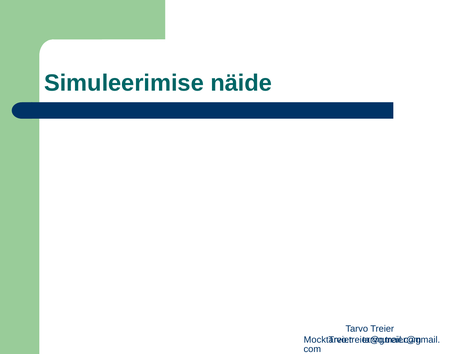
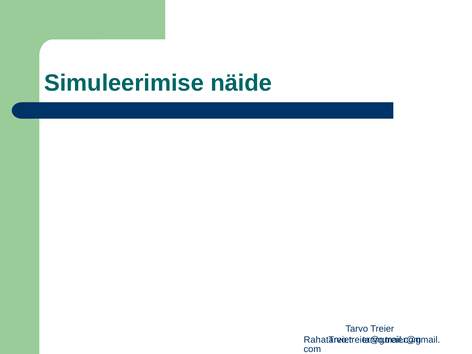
Mock: Mock -> Raha
